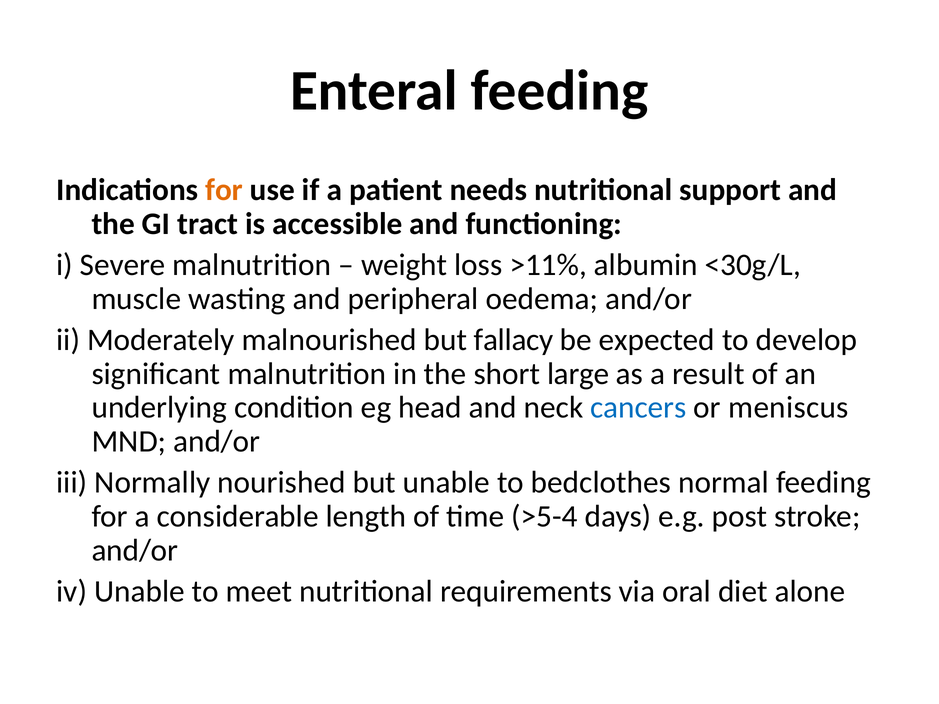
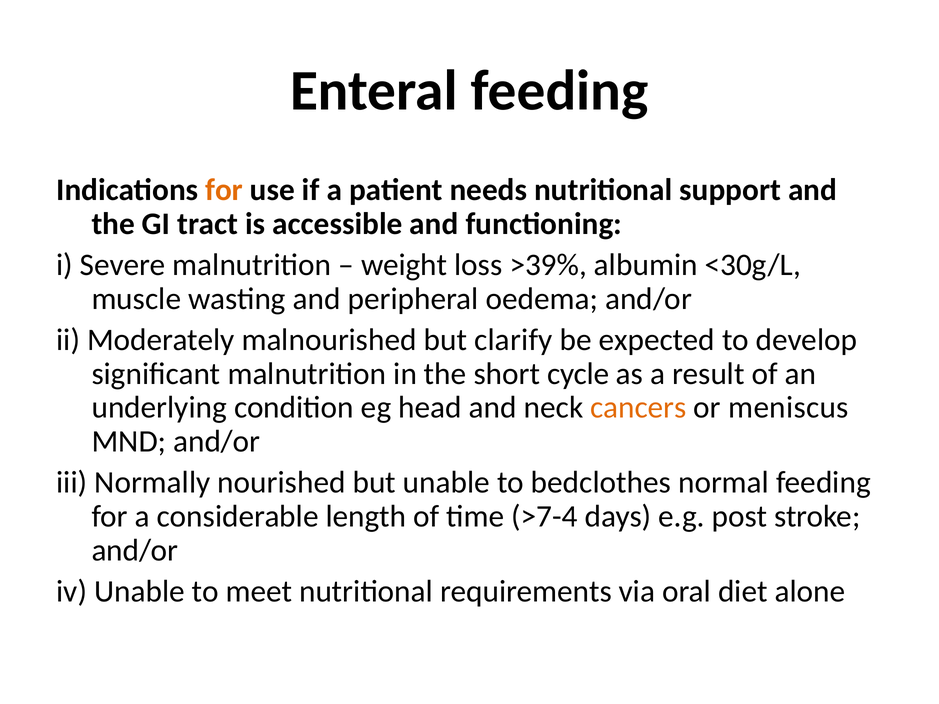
>11%: >11% -> >39%
fallacy: fallacy -> clarify
large: large -> cycle
cancers colour: blue -> orange
>5-4: >5-4 -> >7-4
